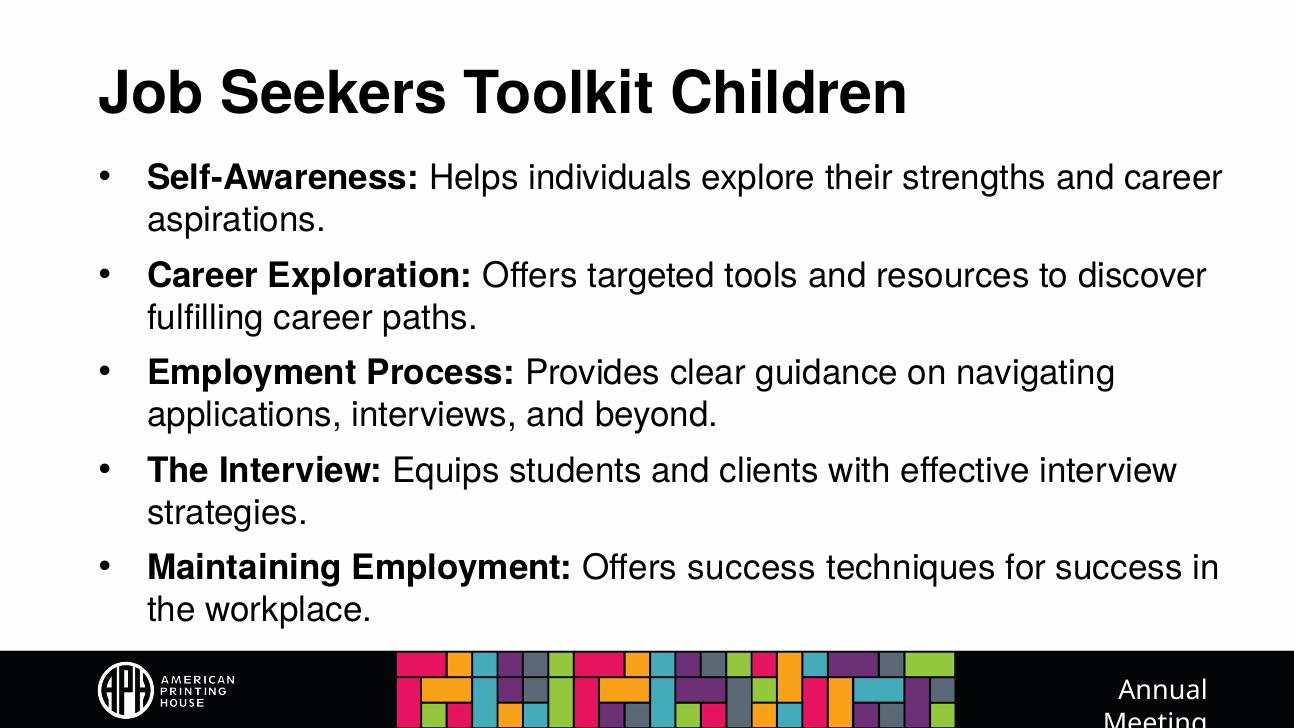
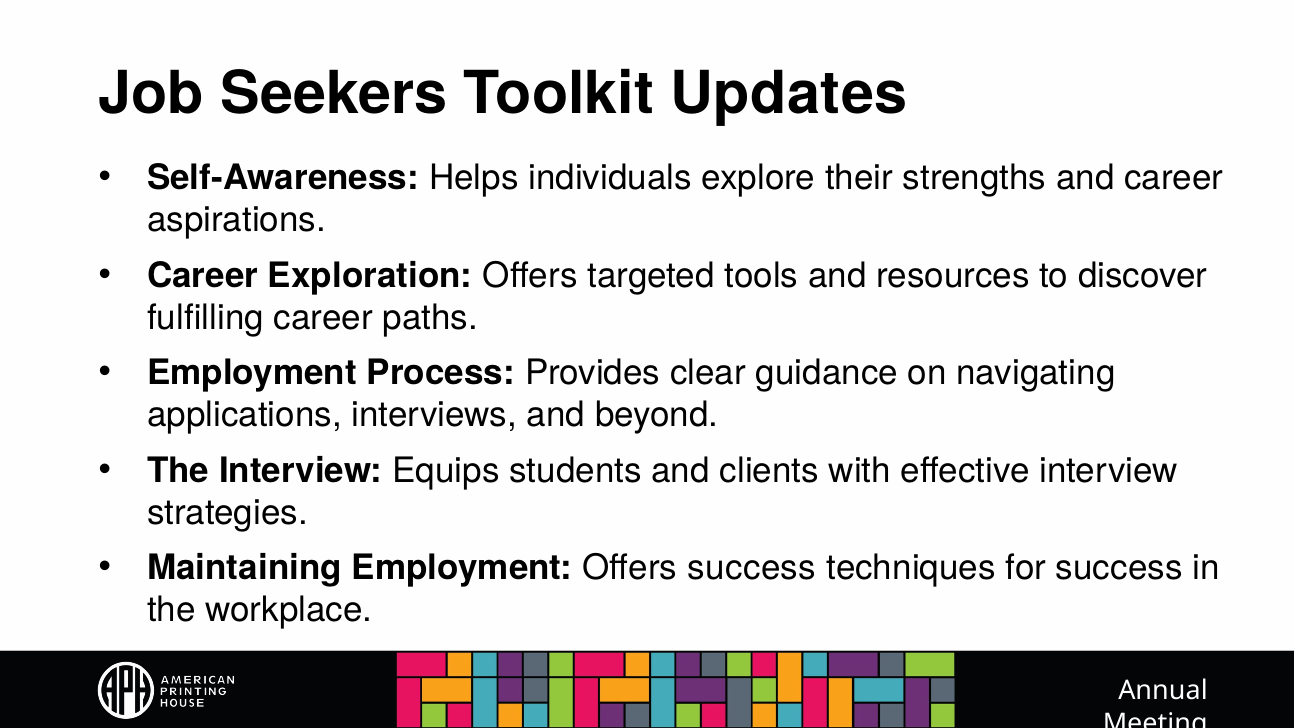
Children: Children -> Updates
